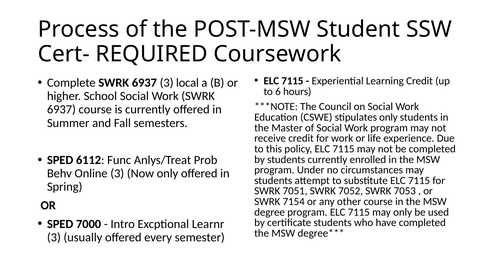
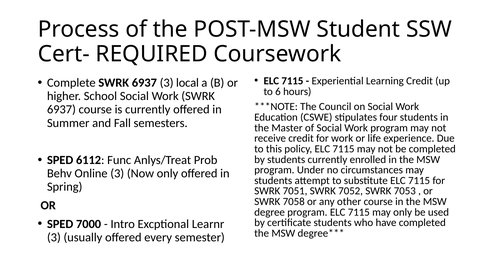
stipulates only: only -> four
7154: 7154 -> 7058
